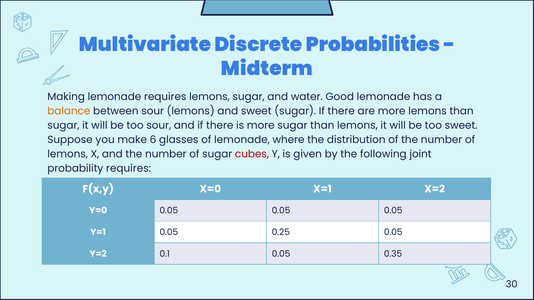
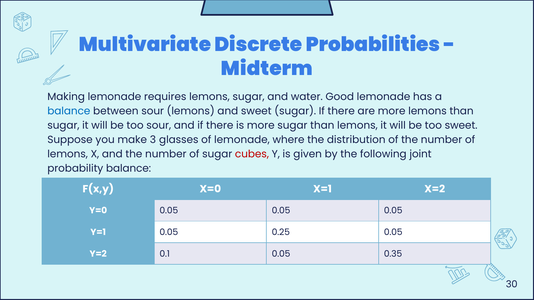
balance at (69, 111) colour: orange -> blue
6: 6 -> 3
probability requires: requires -> balance
